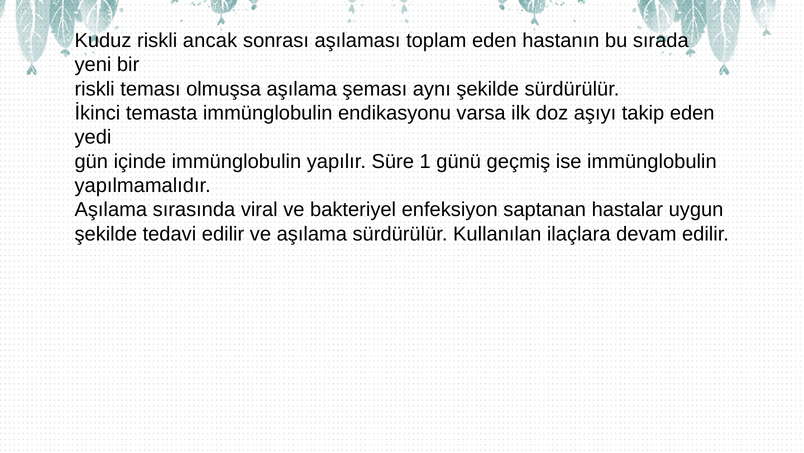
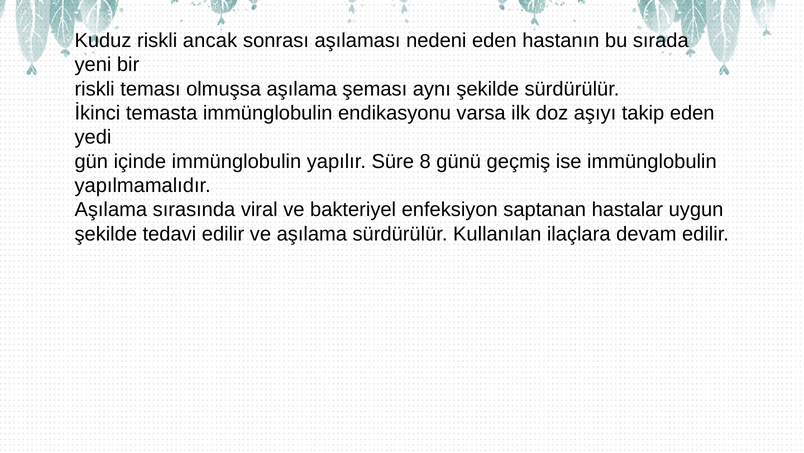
toplam: toplam -> nedeni
1: 1 -> 8
